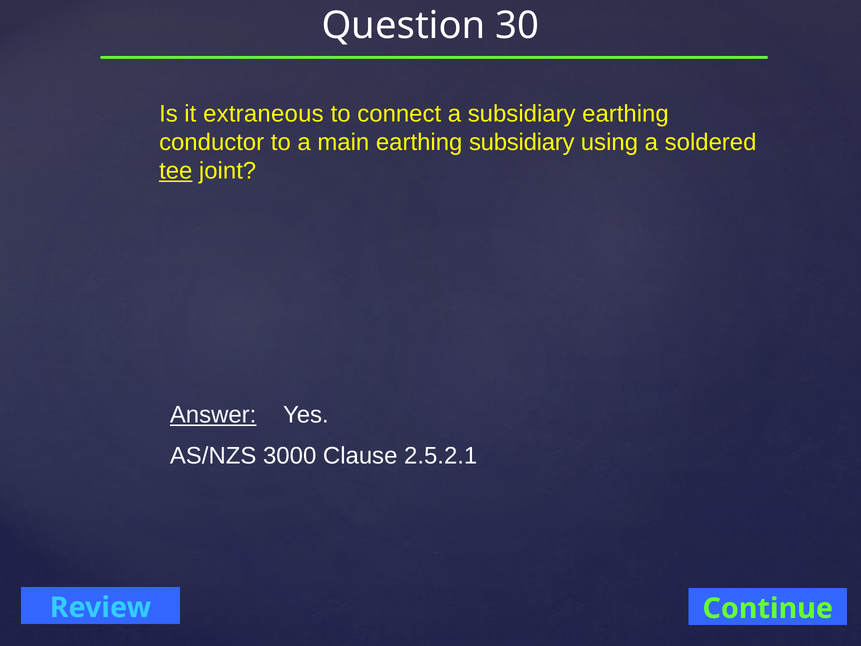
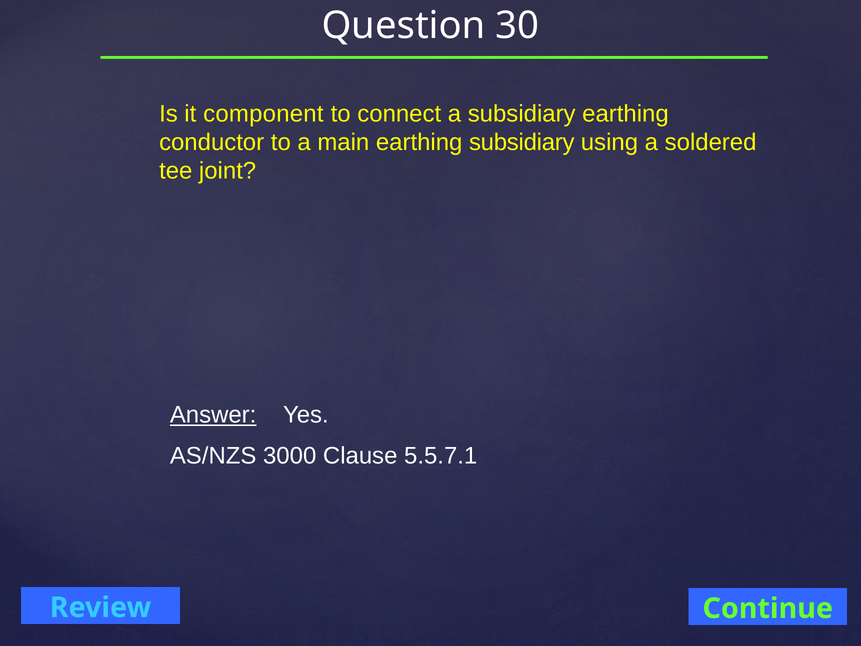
extraneous: extraneous -> component
tee underline: present -> none
2.5.2.1: 2.5.2.1 -> 5.5.7.1
